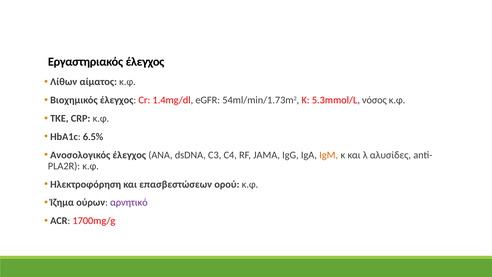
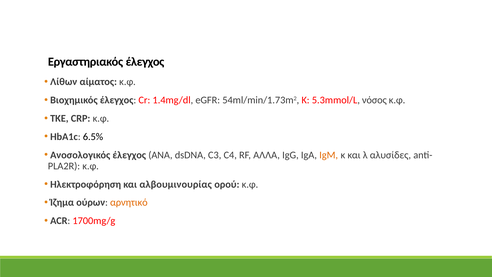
JAMA: JAMA -> ΑΛΛΑ
επασβεστώσεων: επασβεστώσεων -> αλβουμινουρίας
αρνητικό colour: purple -> orange
